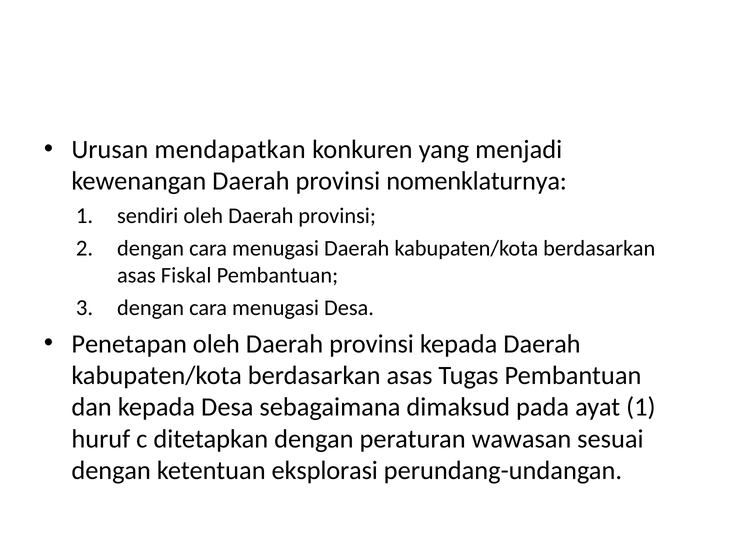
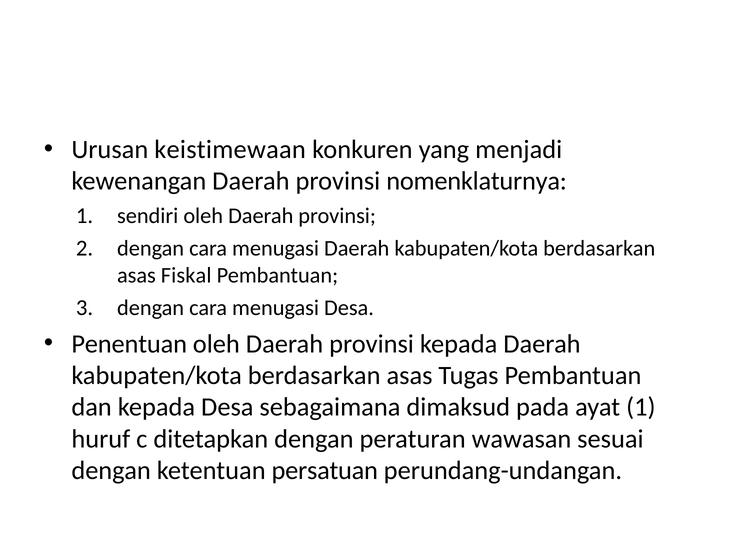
mendapatkan: mendapatkan -> keistimewaan
Penetapan: Penetapan -> Penentuan
eksplorasi: eksplorasi -> persatuan
